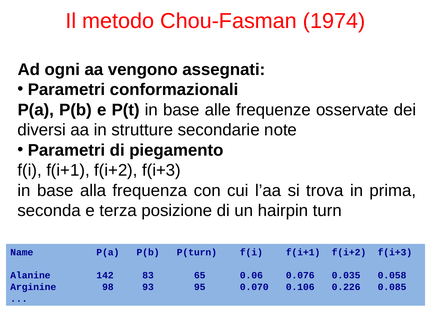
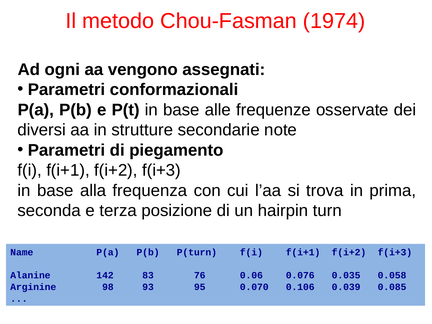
65: 65 -> 76
0.226: 0.226 -> 0.039
